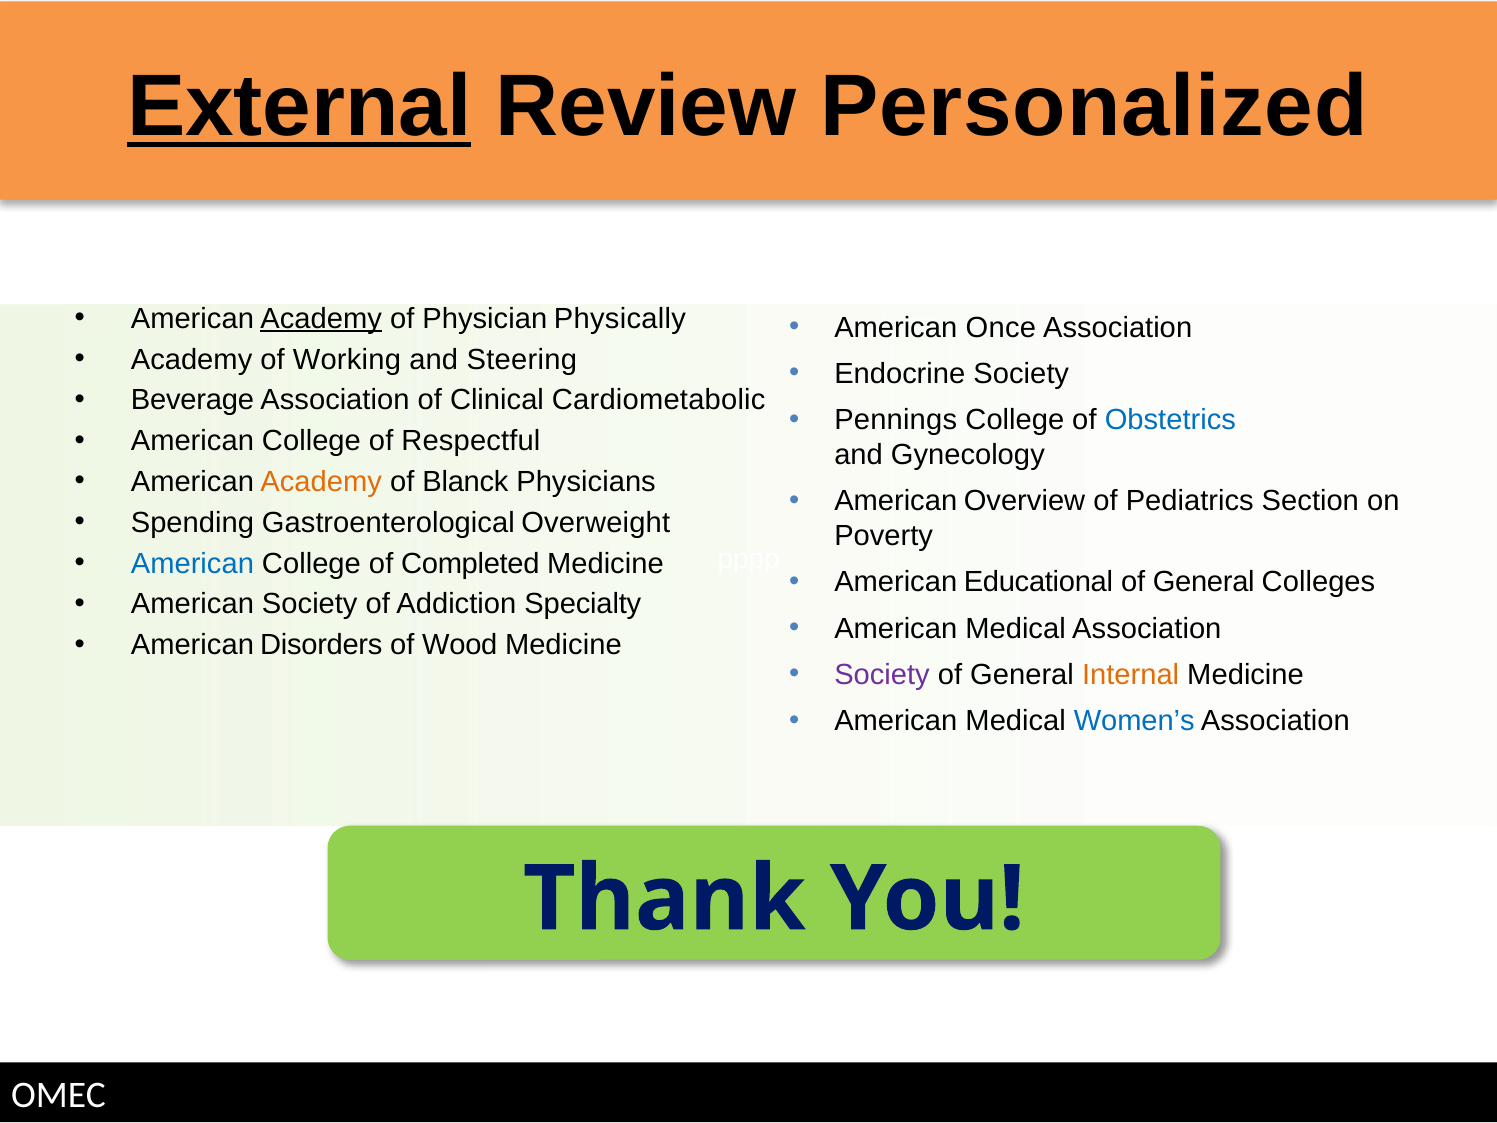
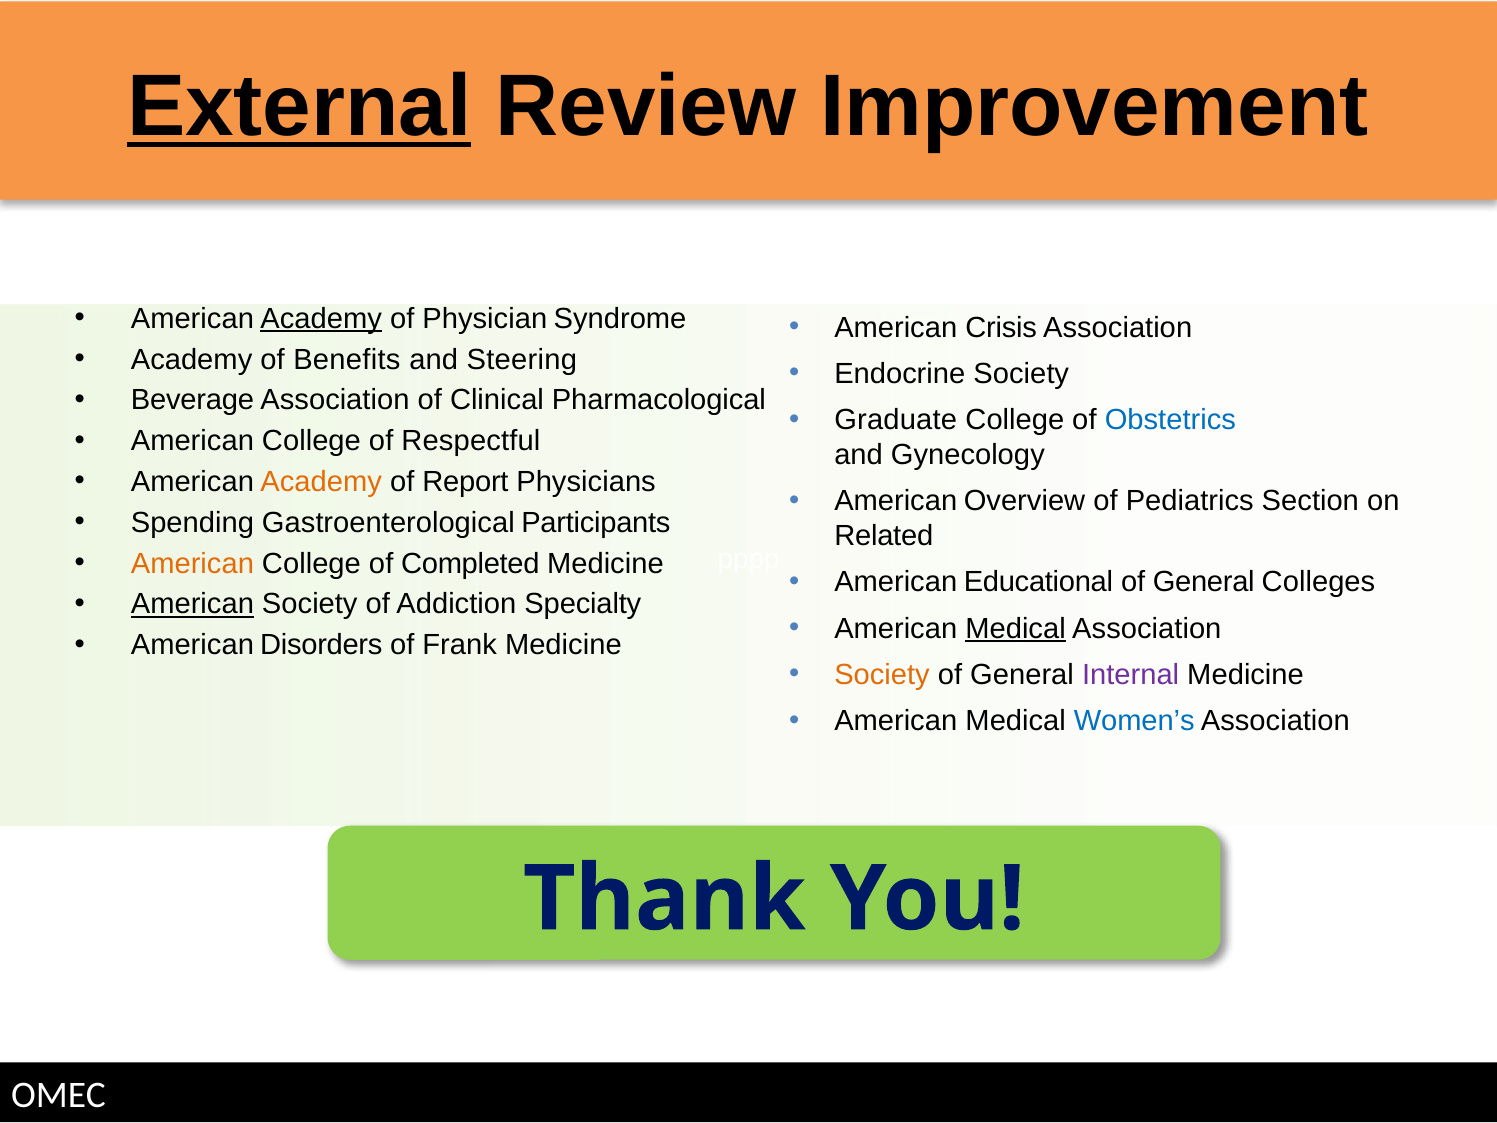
Personalized: Personalized -> Improvement
Physically: Physically -> Syndrome
Once: Once -> Crisis
Working: Working -> Benefits
Cardiometabolic: Cardiometabolic -> Pharmacological
Pennings: Pennings -> Graduate
Blanck: Blanck -> Report
Overweight: Overweight -> Participants
Poverty: Poverty -> Related
American at (192, 563) colour: blue -> orange
American at (192, 604) underline: none -> present
Medical at (1016, 628) underline: none -> present
Wood: Wood -> Frank
Society at (882, 675) colour: purple -> orange
Internal colour: orange -> purple
